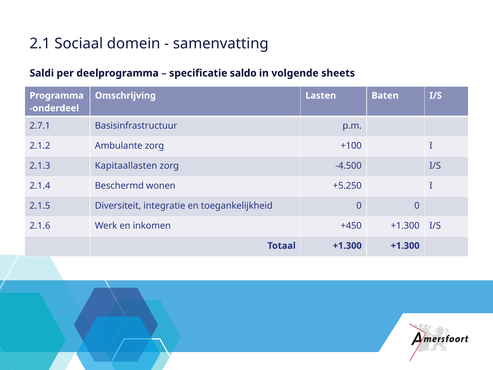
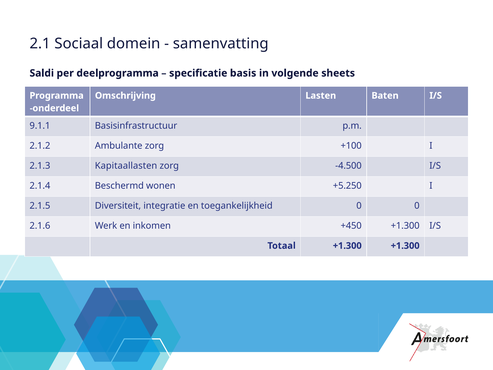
saldo: saldo -> basis
2.7.1: 2.7.1 -> 9.1.1
